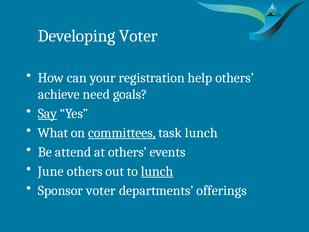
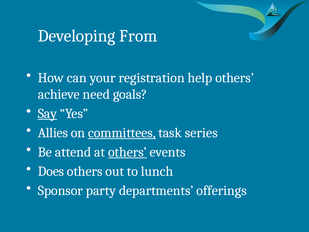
Developing Voter: Voter -> From
What: What -> Allies
task lunch: lunch -> series
others at (127, 152) underline: none -> present
June: June -> Does
lunch at (157, 171) underline: present -> none
Sponsor voter: voter -> party
